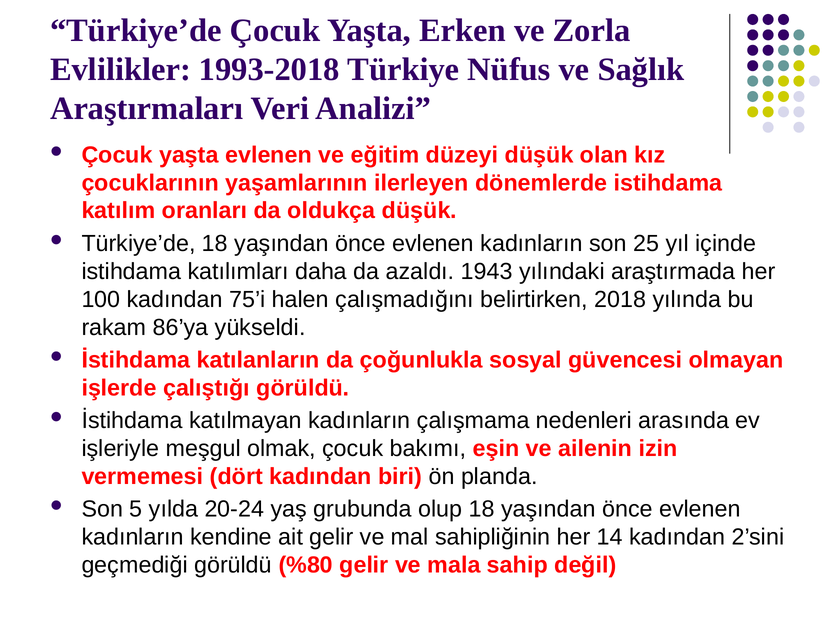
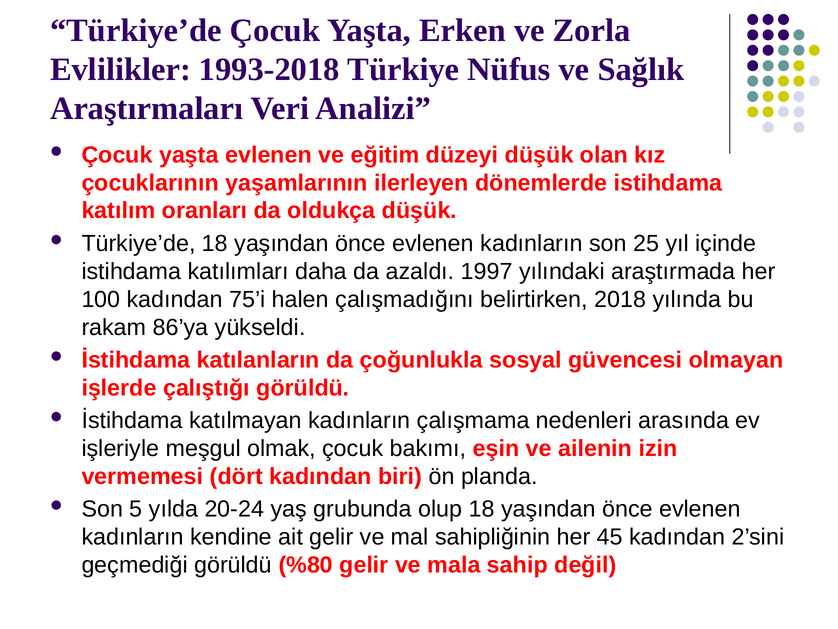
1943: 1943 -> 1997
14: 14 -> 45
